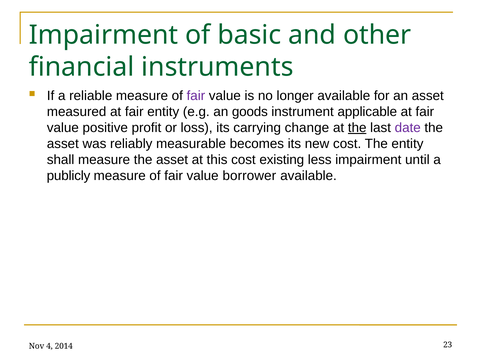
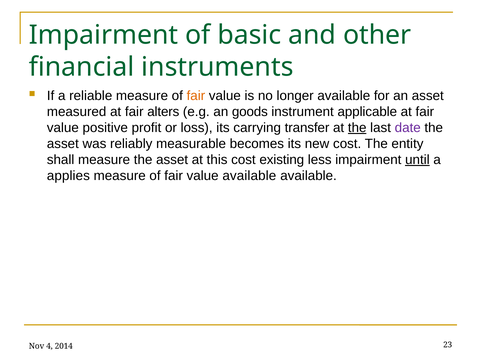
fair at (196, 96) colour: purple -> orange
fair entity: entity -> alters
change: change -> transfer
until underline: none -> present
publicly: publicly -> applies
value borrower: borrower -> available
